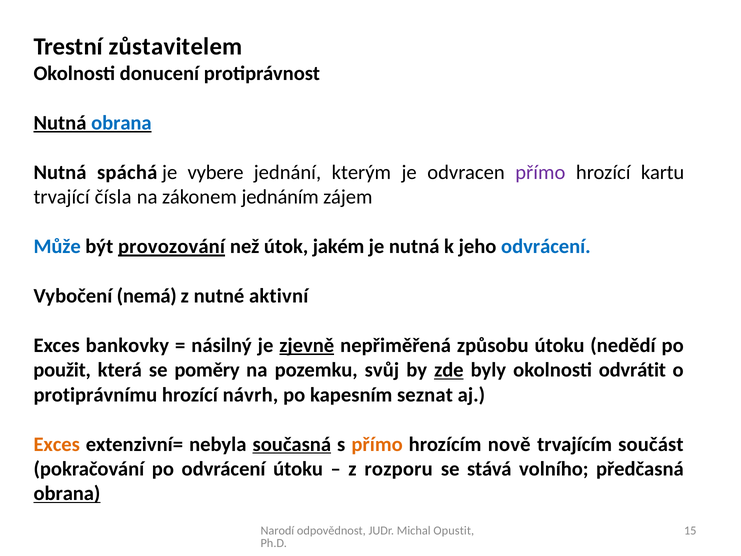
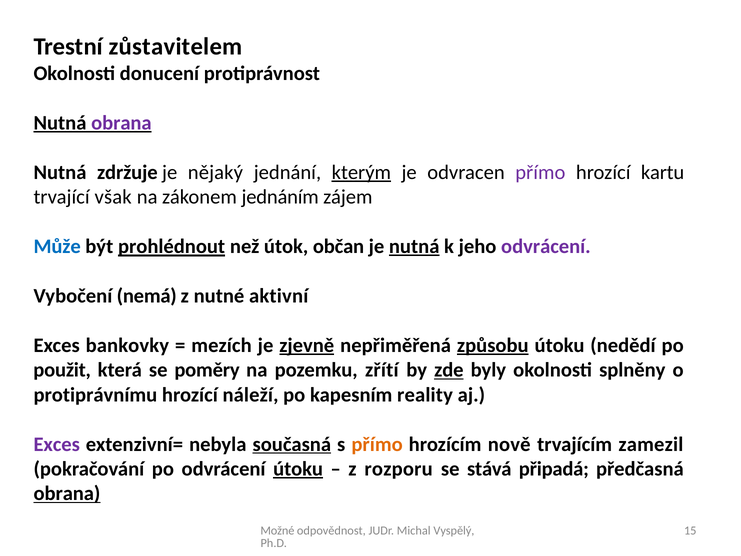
obrana at (121, 123) colour: blue -> purple
spáchá: spáchá -> zdržuje
vybere: vybere -> nějaký
kterým underline: none -> present
čísla: čísla -> však
provozování: provozování -> prohlédnout
jakém: jakém -> občan
nutná at (414, 246) underline: none -> present
odvrácení at (546, 246) colour: blue -> purple
násilný: násilný -> mezích
způsobu underline: none -> present
svůj: svůj -> zřítí
odvrátit: odvrátit -> splněny
návrh: návrh -> náleží
seznat: seznat -> reality
Exces at (57, 444) colour: orange -> purple
součást: součást -> zamezil
útoku at (298, 469) underline: none -> present
volního: volního -> připadá
Narodí: Narodí -> Možné
Opustit: Opustit -> Vyspělý
